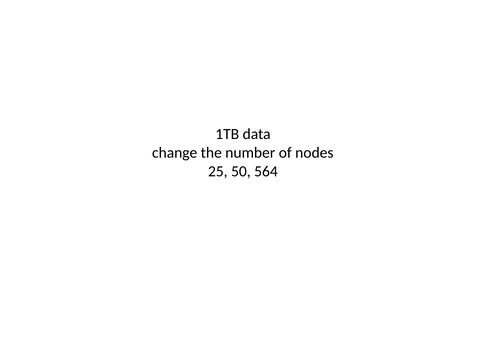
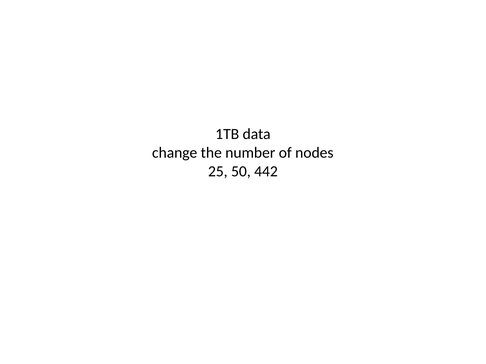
564: 564 -> 442
